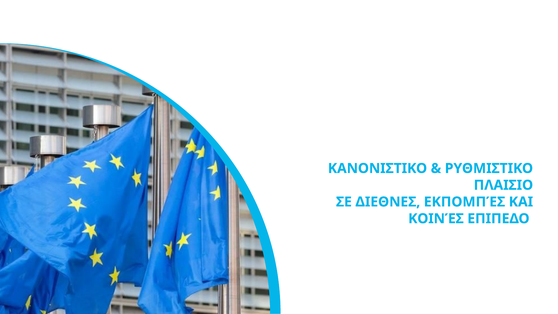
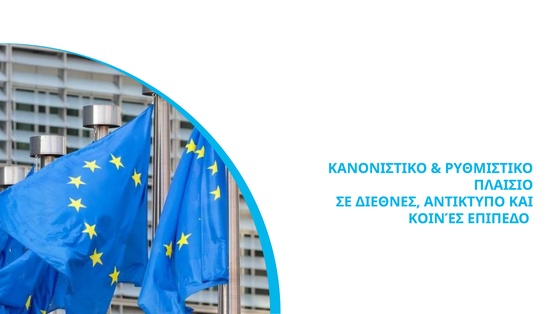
ΕΚΠΟΜΠΈΣ: ΕΚΠΟΜΠΈΣ -> ΑΝΤΙΚΤΥΠΟ
